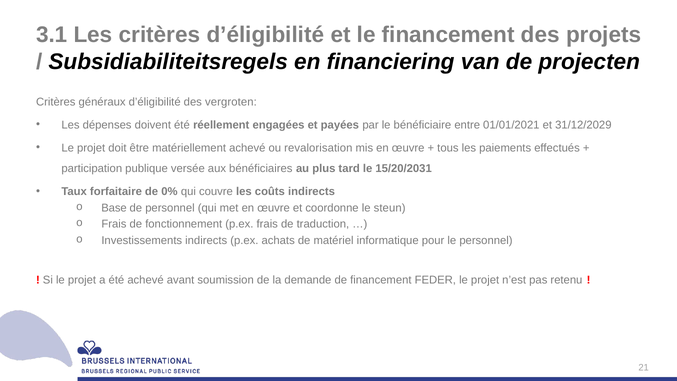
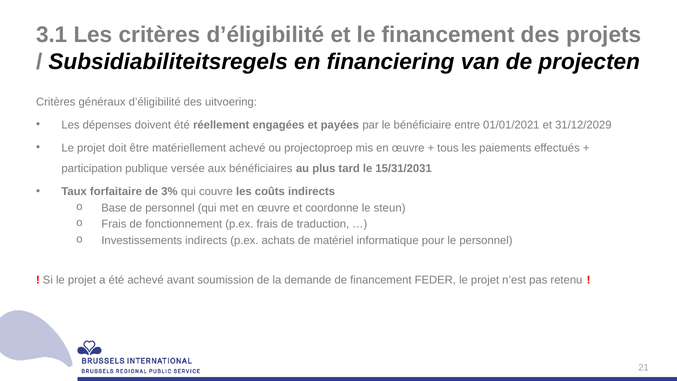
vergroten: vergroten -> uitvoering
revalorisation: revalorisation -> projectoproep
15/20/2031: 15/20/2031 -> 15/31/2031
0%: 0% -> 3%
